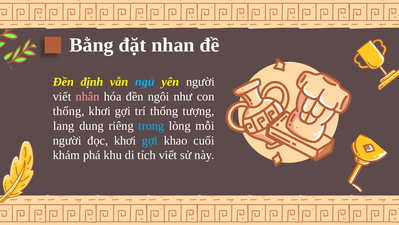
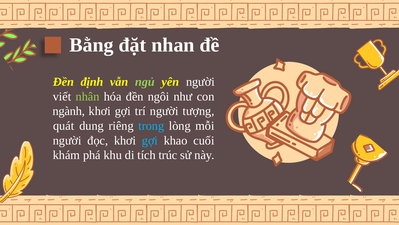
ngủ colour: light blue -> light green
nhân colour: pink -> light green
thống at (69, 111): thống -> ngành
trí thống: thống -> người
lang: lang -> quát
tích viết: viết -> trúc
